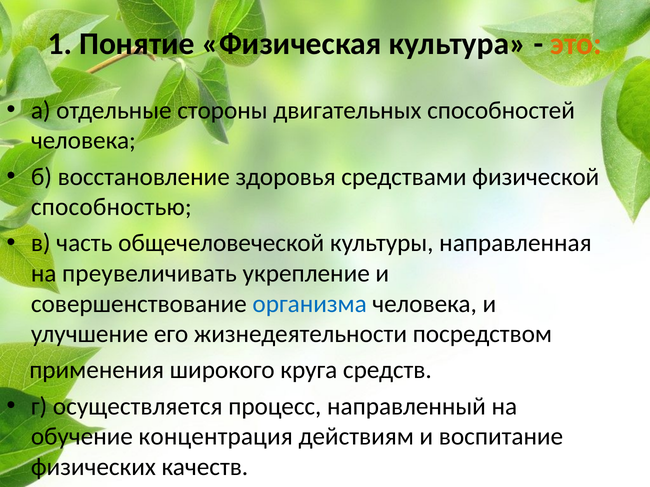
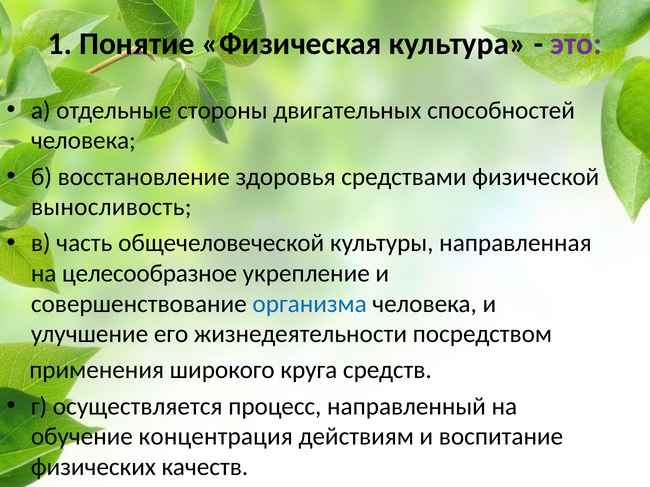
это colour: orange -> purple
способностью: способностью -> выносливость
преувеличивать: преувеличивать -> целесообразное
